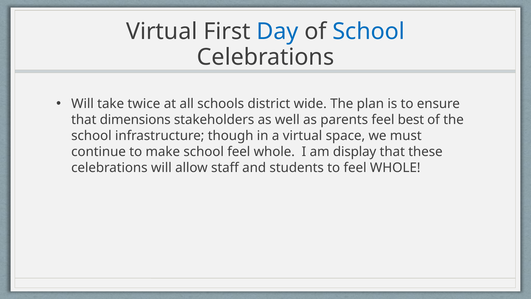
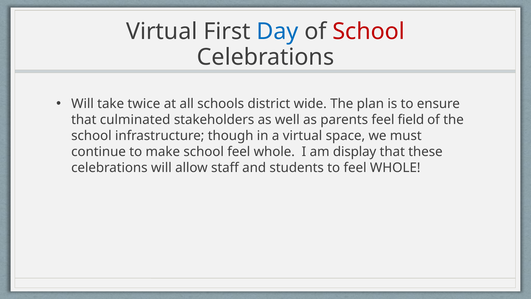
School at (369, 32) colour: blue -> red
dimensions: dimensions -> culminated
best: best -> field
